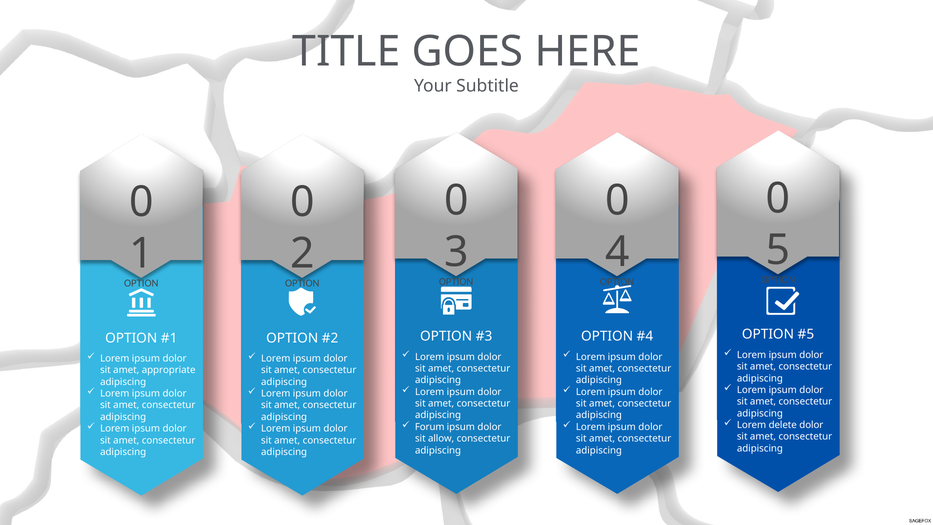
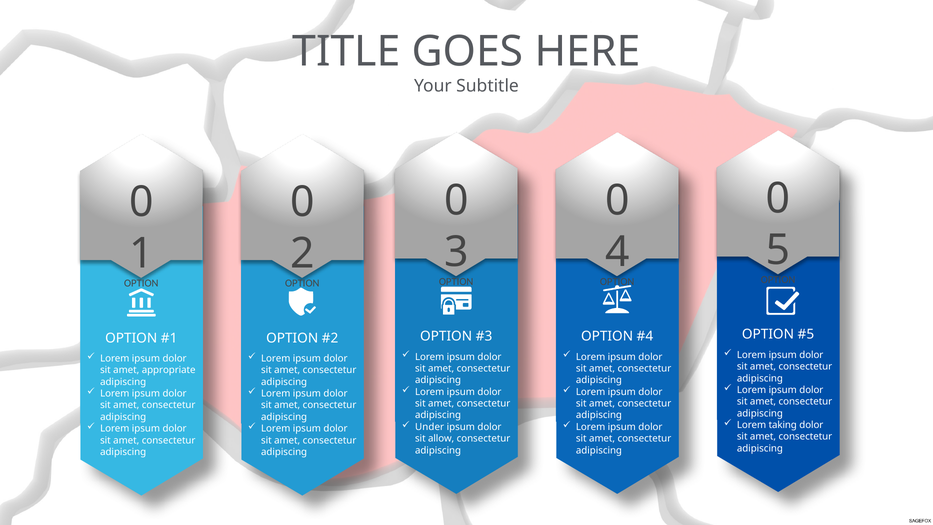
delete: delete -> taking
Forum: Forum -> Under
